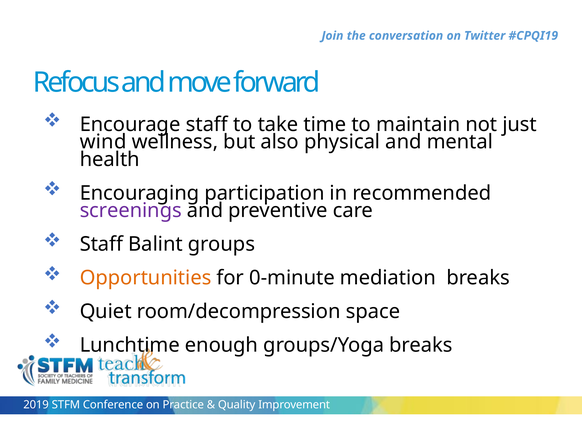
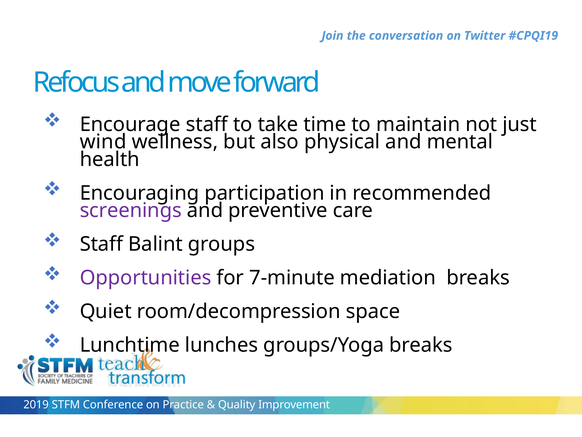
Opportunities colour: orange -> purple
0-minute: 0-minute -> 7-minute
enough: enough -> lunches
